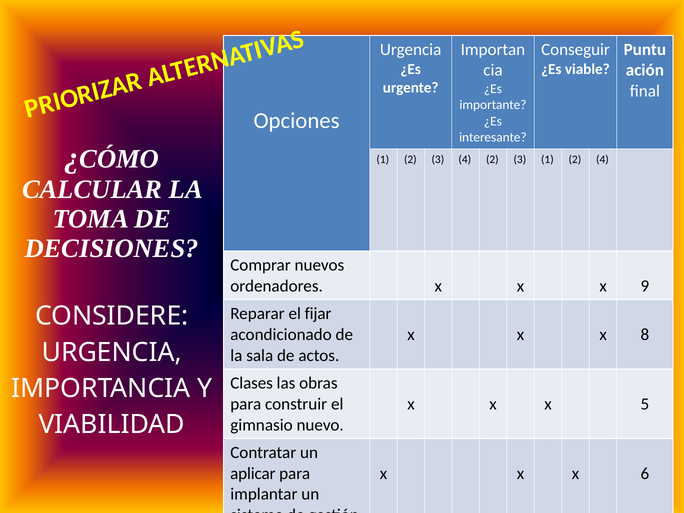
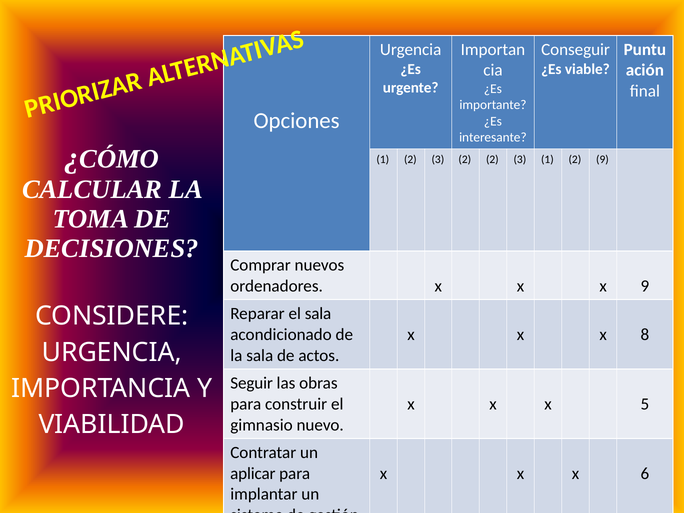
3 4: 4 -> 2
2 4: 4 -> 9
el fijar: fijar -> sala
Clases: Clases -> Seguir
